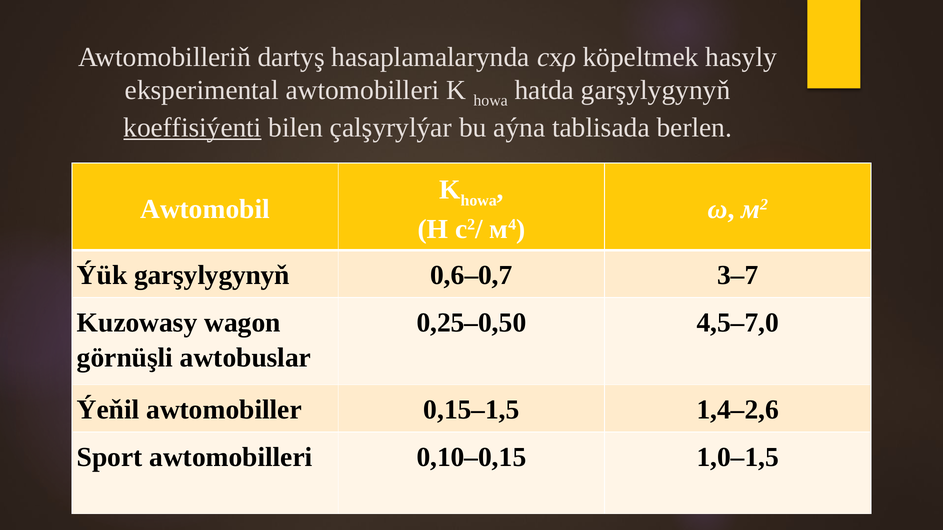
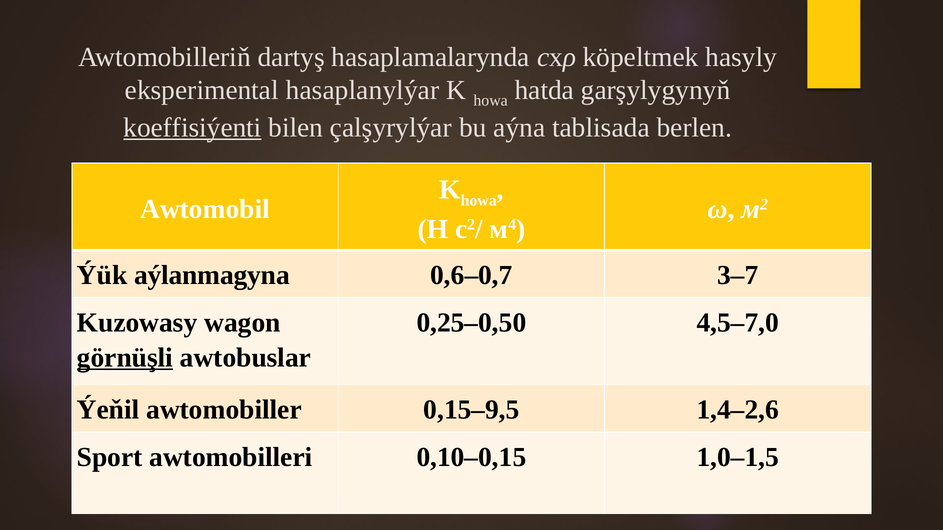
eksperimental awtomobilleri: awtomobilleri -> hasaplanylýar
Ýük garşylygynyň: garşylygynyň -> aýlanmagyna
görnüşli underline: none -> present
0,15–1,5: 0,15–1,5 -> 0,15–9,5
